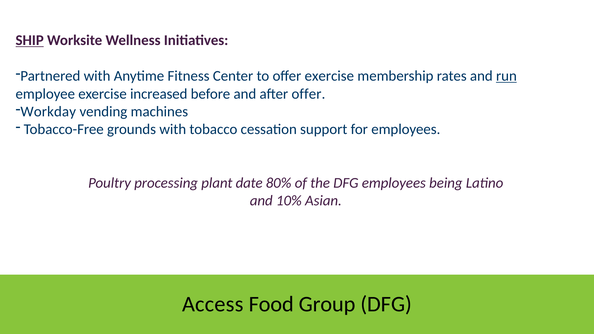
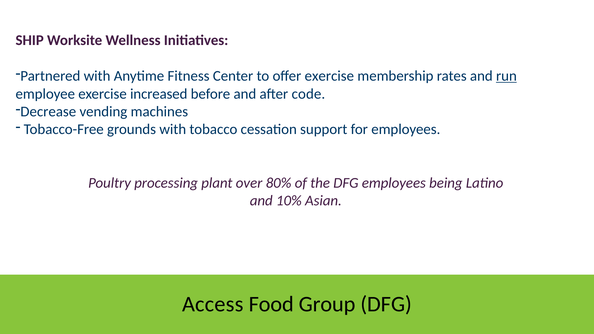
SHIP underline: present -> none
after offer: offer -> code
Workday: Workday -> Decrease
date: date -> over
